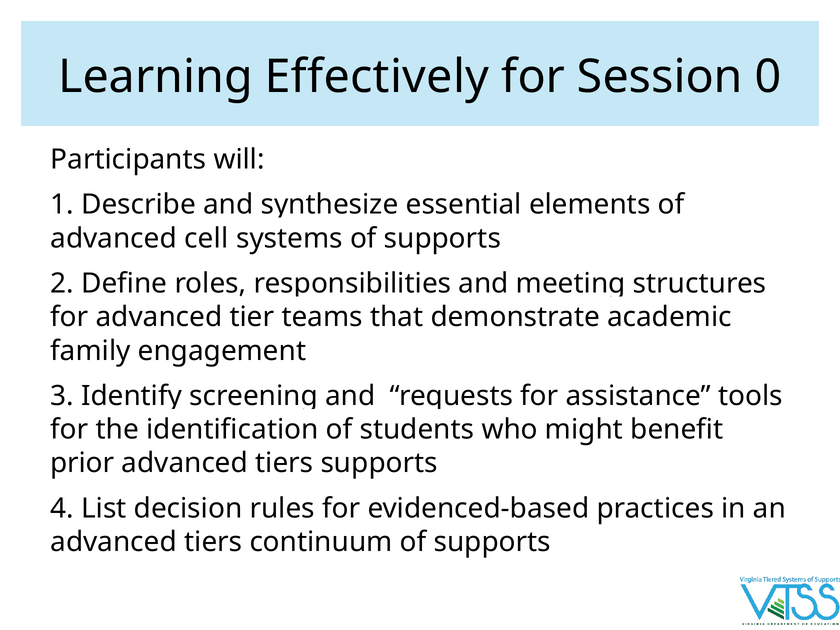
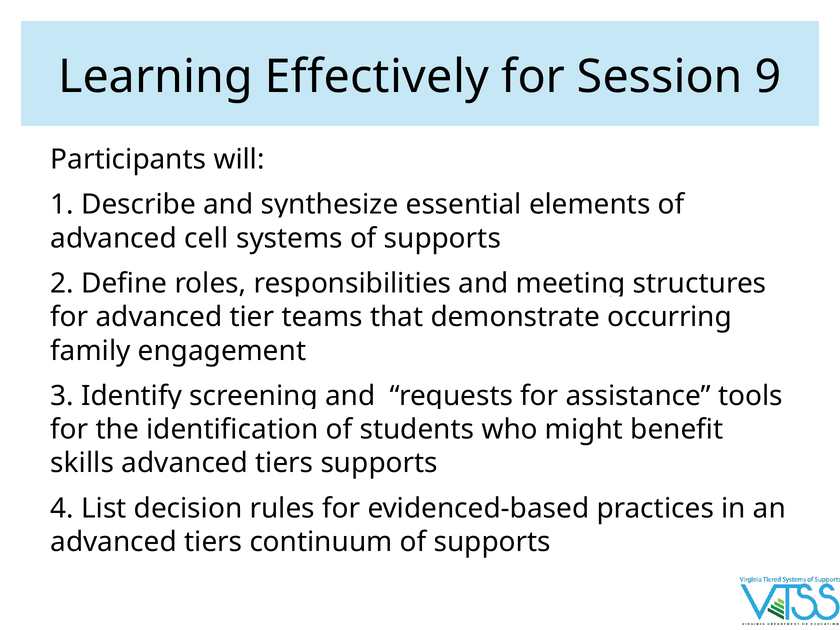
0: 0 -> 9
academic: academic -> occurring
prior: prior -> skills
